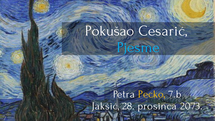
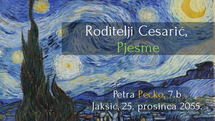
Pokušao: Pokušao -> Roditelji
Pjesme colour: light blue -> light green
28: 28 -> 25
2073: 2073 -> 2055
